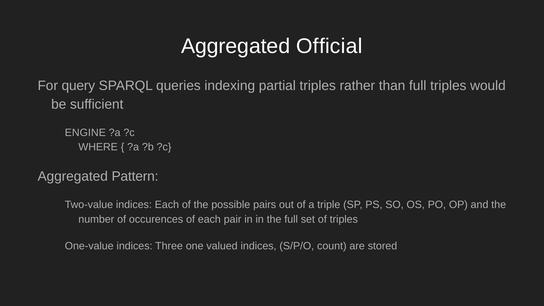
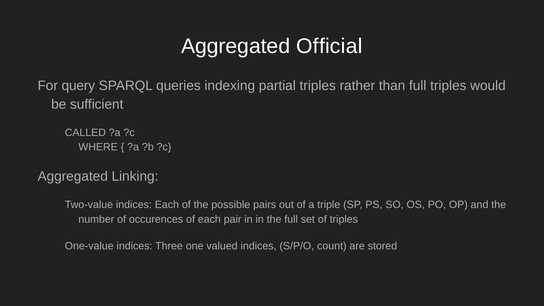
ENGINE: ENGINE -> CALLED
Pattern: Pattern -> Linking
